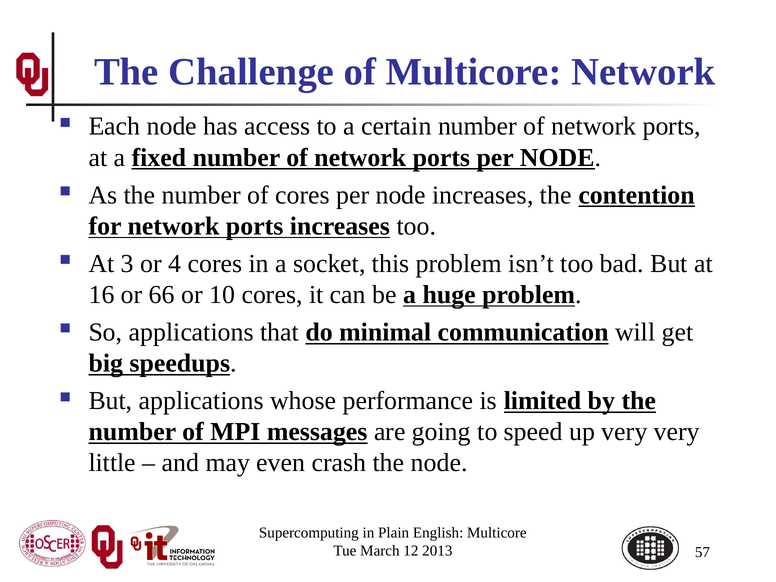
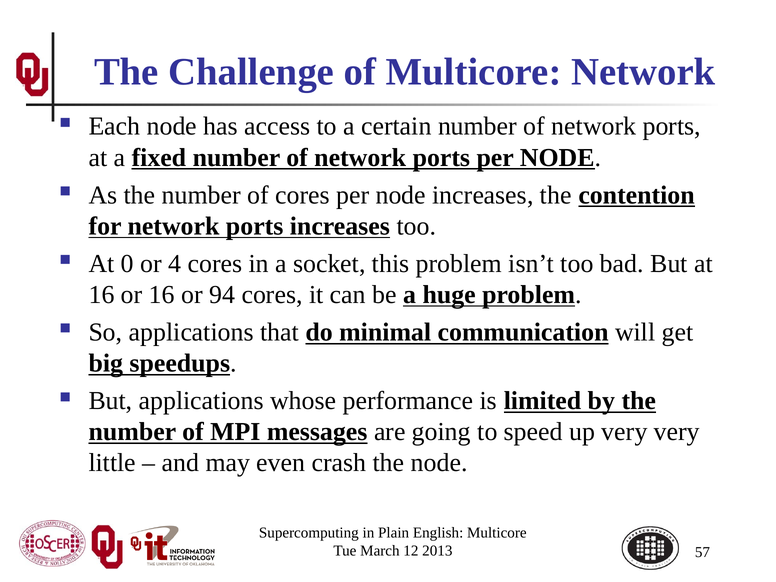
3: 3 -> 0
or 66: 66 -> 16
10: 10 -> 94
